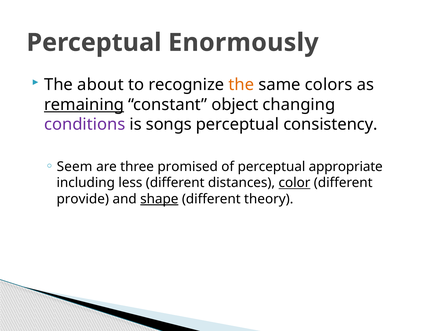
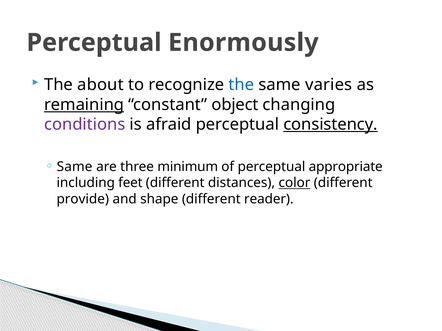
the at (241, 85) colour: orange -> blue
colors: colors -> varies
songs: songs -> afraid
consistency underline: none -> present
Seem at (75, 167): Seem -> Same
promised: promised -> minimum
less: less -> feet
shape underline: present -> none
theory: theory -> reader
